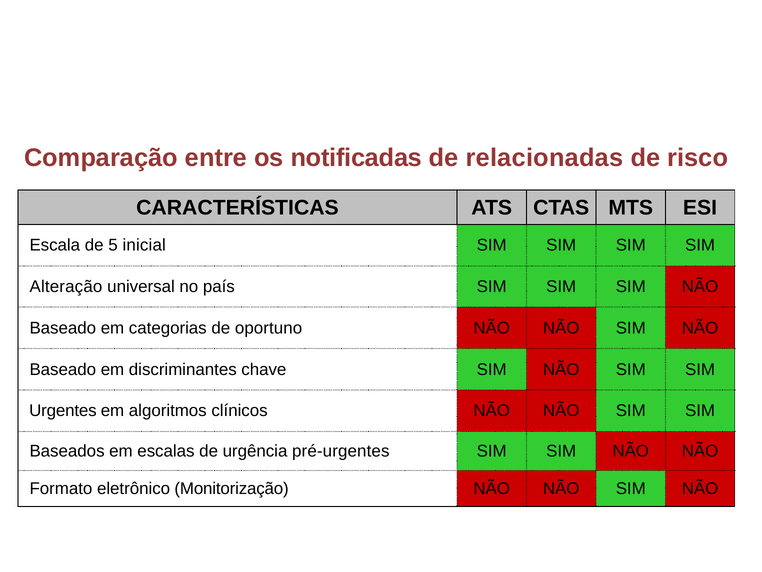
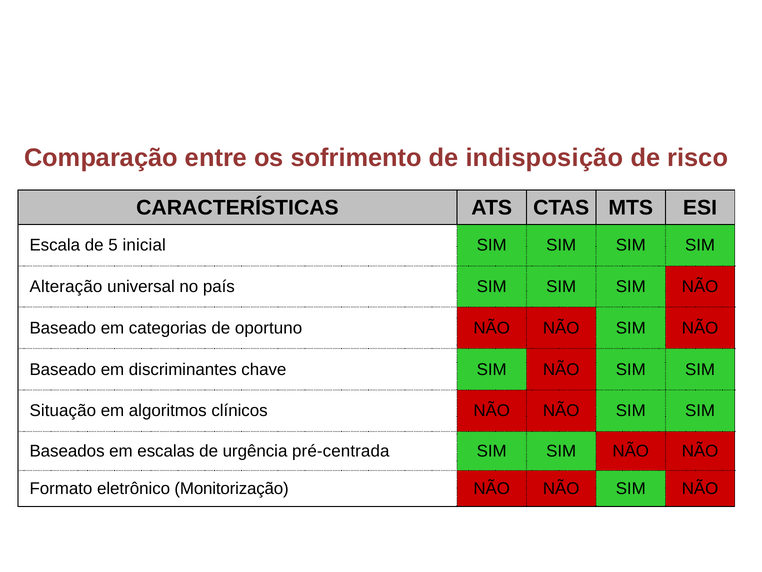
notificadas: notificadas -> sofrimento
relacionadas: relacionadas -> indisposição
Urgentes: Urgentes -> Situação
pré-urgentes: pré-urgentes -> pré-centrada
